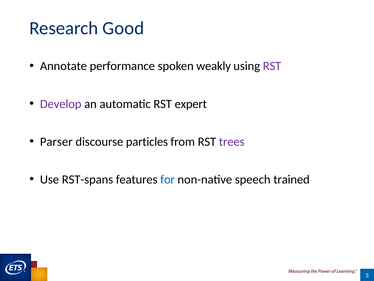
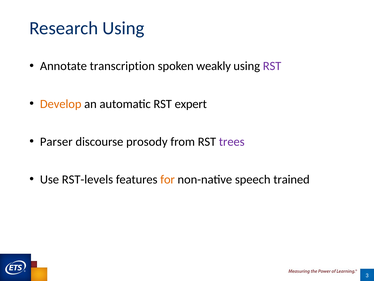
Research Good: Good -> Using
performance: performance -> transcription
Develop colour: purple -> orange
particles: particles -> prosody
RST-spans: RST-spans -> RST-levels
for colour: blue -> orange
